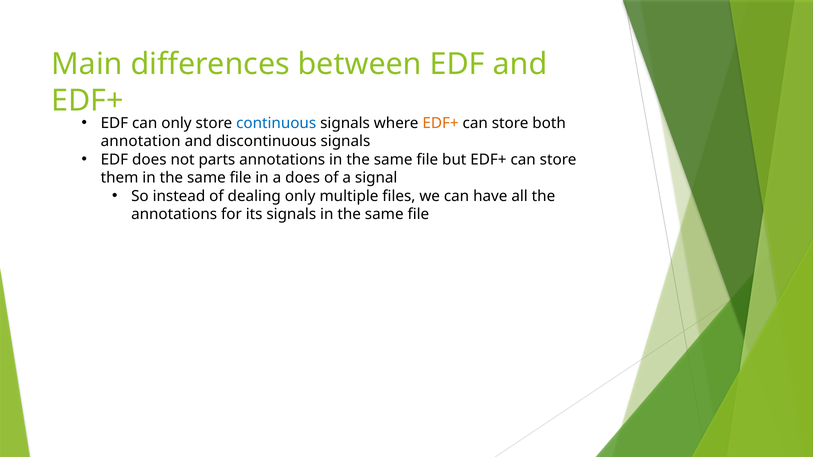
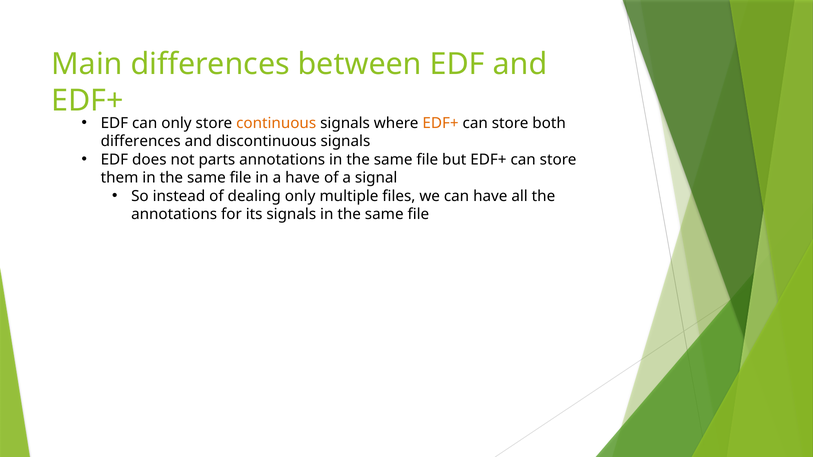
continuous colour: blue -> orange
annotation at (141, 141): annotation -> differences
a does: does -> have
